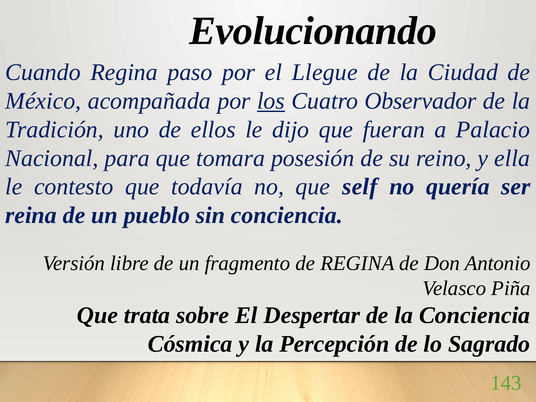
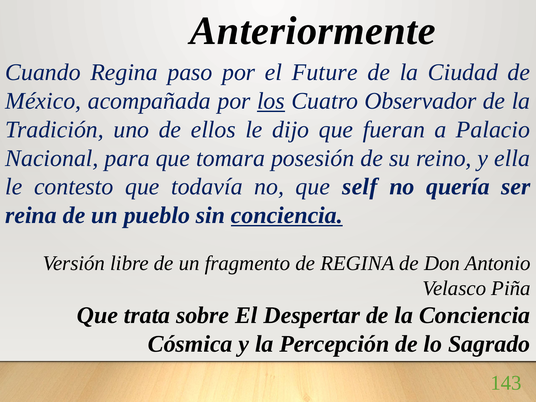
Evolucionando: Evolucionando -> Anteriormente
Llegue: Llegue -> Future
conciencia at (287, 215) underline: none -> present
